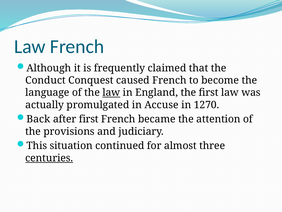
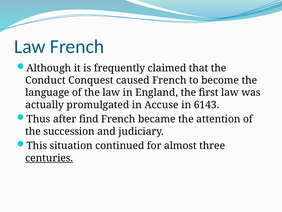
law at (111, 92) underline: present -> none
1270: 1270 -> 6143
Back: Back -> Thus
after first: first -> find
provisions: provisions -> succession
